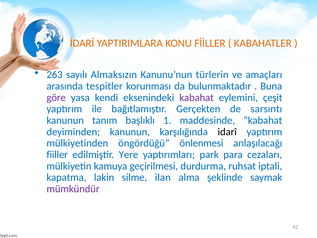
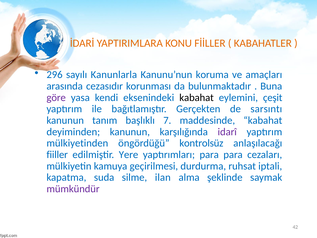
263: 263 -> 296
Almaksızın: Almaksızın -> Kanunlarla
türlerin: türlerin -> koruma
tespitler: tespitler -> cezasıdır
kabahat at (197, 97) colour: purple -> black
1: 1 -> 7
idarî colour: black -> purple
önlenmesi: önlenmesi -> kontrolsüz
yaptırımları park: park -> para
lakin: lakin -> suda
